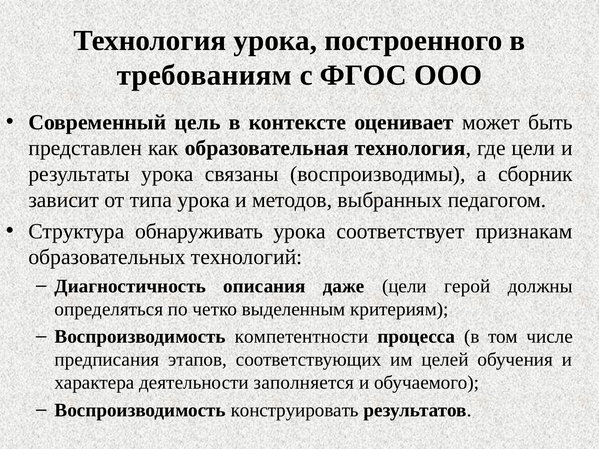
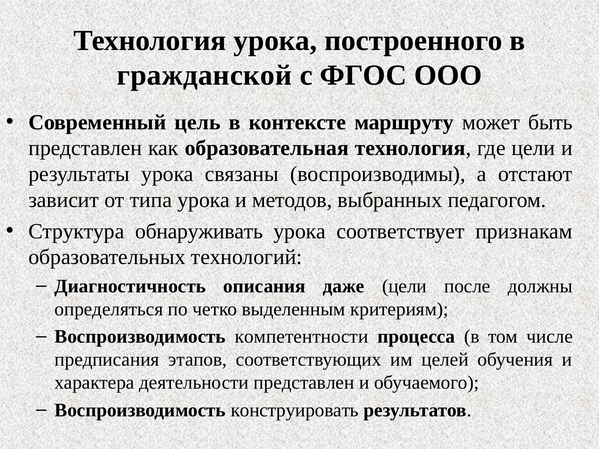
требованиям: требованиям -> гражданской
оценивает: оценивает -> маршруту
сборник: сборник -> отстают
герой: герой -> после
деятельности заполняется: заполняется -> представлен
